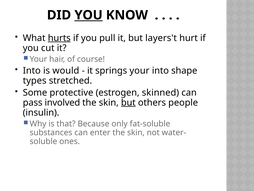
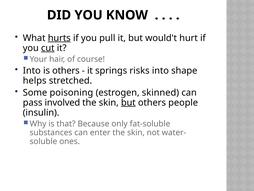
YOU at (89, 15) underline: present -> none
layers't: layers't -> would't
cut underline: none -> present
is would: would -> others
springs your: your -> risks
types: types -> helps
protective: protective -> poisoning
